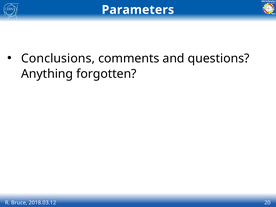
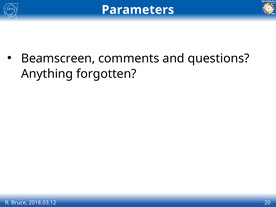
Conclusions: Conclusions -> Beamscreen
